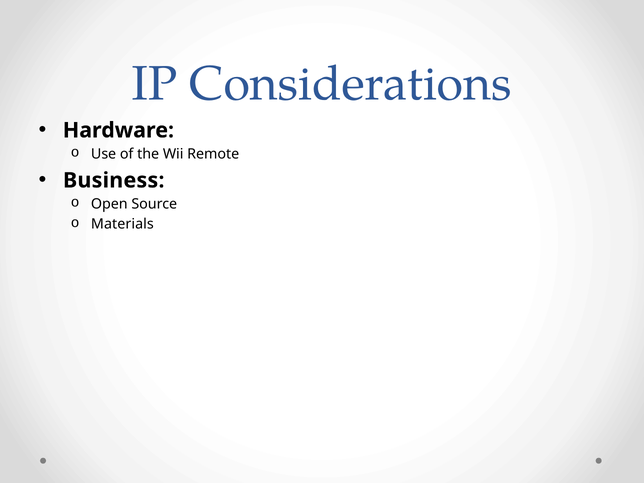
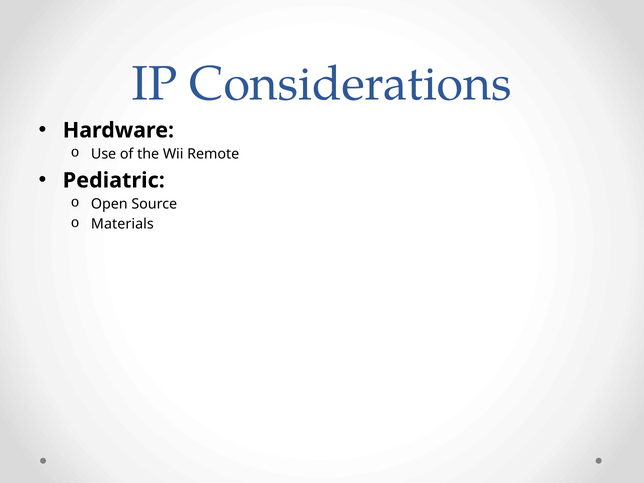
Business: Business -> Pediatric
